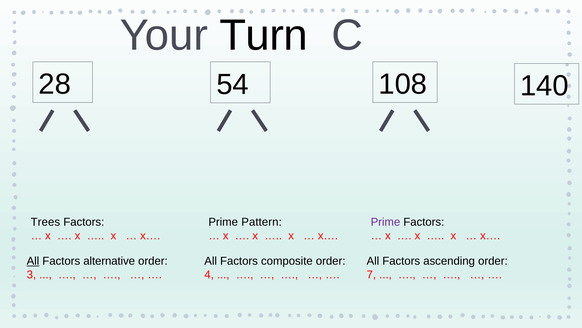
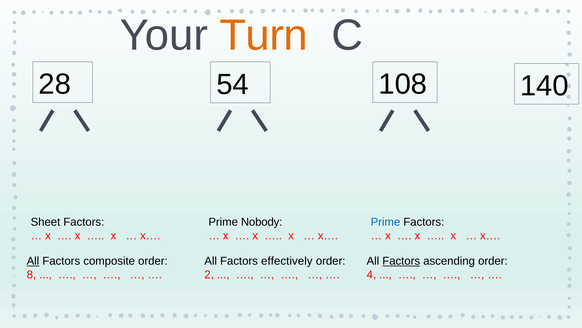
Turn colour: black -> orange
Trees: Trees -> Sheet
Pattern: Pattern -> Nobody
Prime at (385, 222) colour: purple -> blue
alternative: alternative -> composite
composite: composite -> effectively
Factors at (401, 261) underline: none -> present
3: 3 -> 8
4: 4 -> 2
7: 7 -> 4
